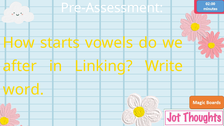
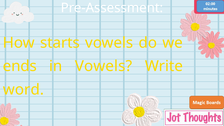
after: after -> ends
in Linking: Linking -> Vowels
